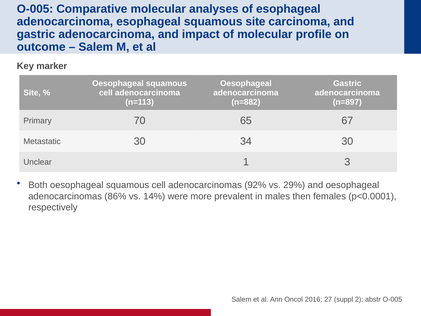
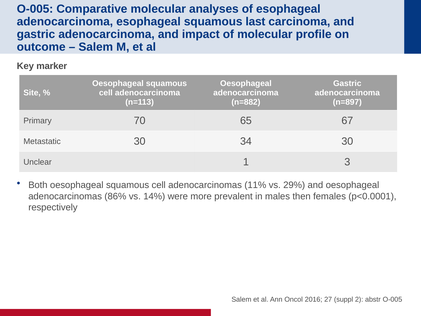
squamous site: site -> last
92%: 92% -> 11%
